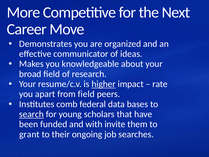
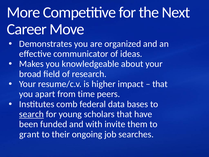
higher underline: present -> none
rate at (160, 84): rate -> that
from field: field -> time
